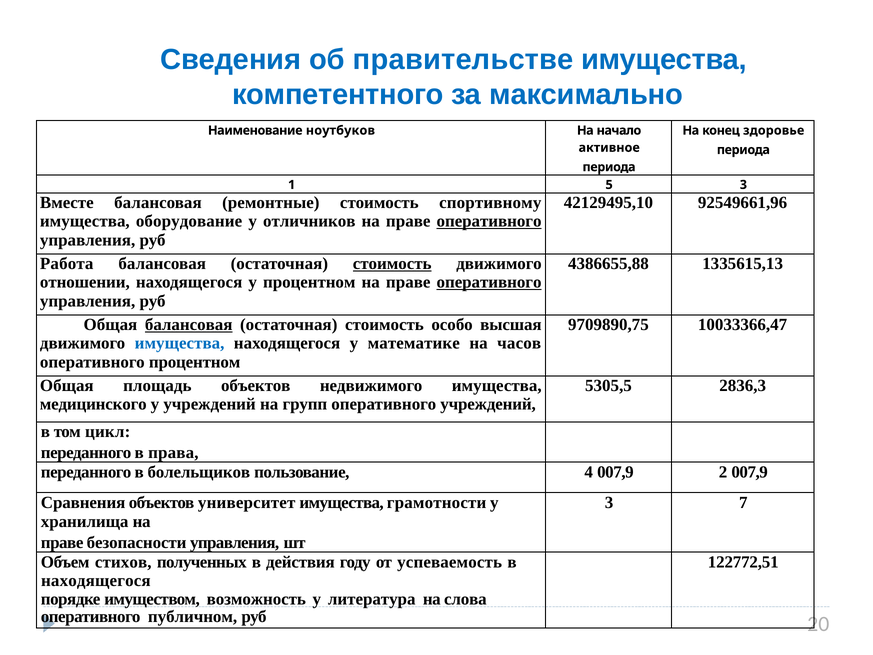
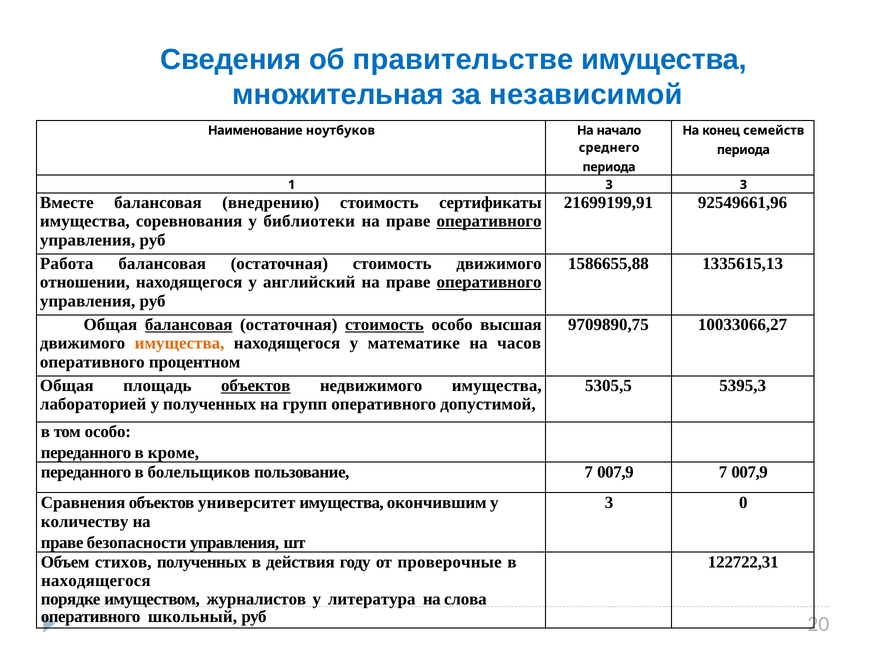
компетентного: компетентного -> множительная
максимально: максимально -> независимой
здоровье: здоровье -> семейств
активное: активное -> среднего
1 5: 5 -> 3
ремонтные: ремонтные -> внедрению
спортивному: спортивному -> сертификаты
42129495,10: 42129495,10 -> 21699199,91
оборудование: оборудование -> соревнования
отличников: отличников -> библиотеки
стоимость at (392, 263) underline: present -> none
4386655,88: 4386655,88 -> 1586655,88
у процентном: процентном -> английский
стоимость at (384, 324) underline: none -> present
10033366,47: 10033366,47 -> 10033066,27
имущества at (180, 343) colour: blue -> orange
объектов at (256, 385) underline: none -> present
2836,3: 2836,3 -> 5395,3
медицинского: медицинского -> лабораторией
у учреждений: учреждений -> полученных
оперативного учреждений: учреждений -> допустимой
том цикл: цикл -> особо
права: права -> кроме
пользование 4: 4 -> 7
007,9 2: 2 -> 7
грамотности: грамотности -> окончившим
7: 7 -> 0
хранилища: хранилища -> количеству
успеваемость: успеваемость -> проверочные
122772,51: 122772,51 -> 122722,31
возможность: возможность -> журналистов
публичном: публичном -> школьный
